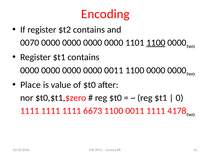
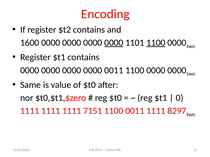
0070: 0070 -> 1600
0000 at (114, 43) underline: none -> present
Place: Place -> Same
6673: 6673 -> 7151
4178: 4178 -> 8297
